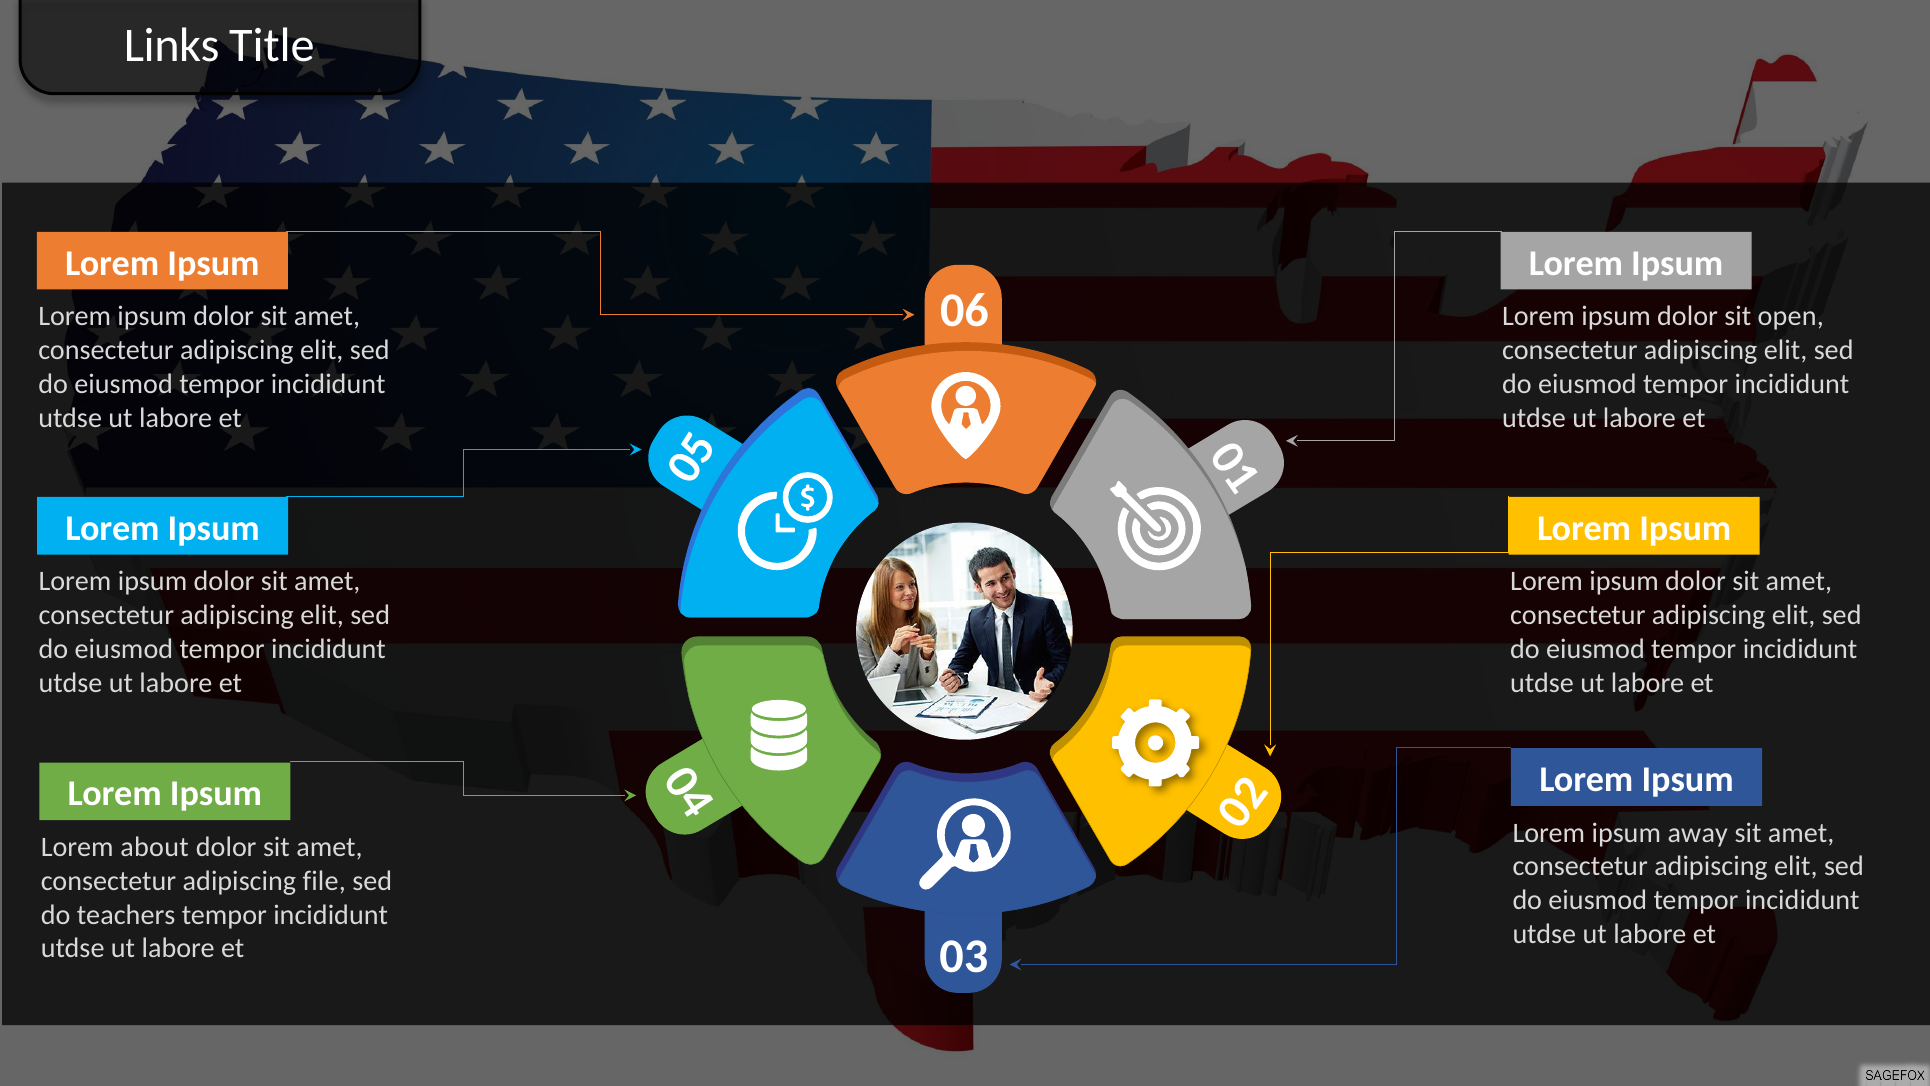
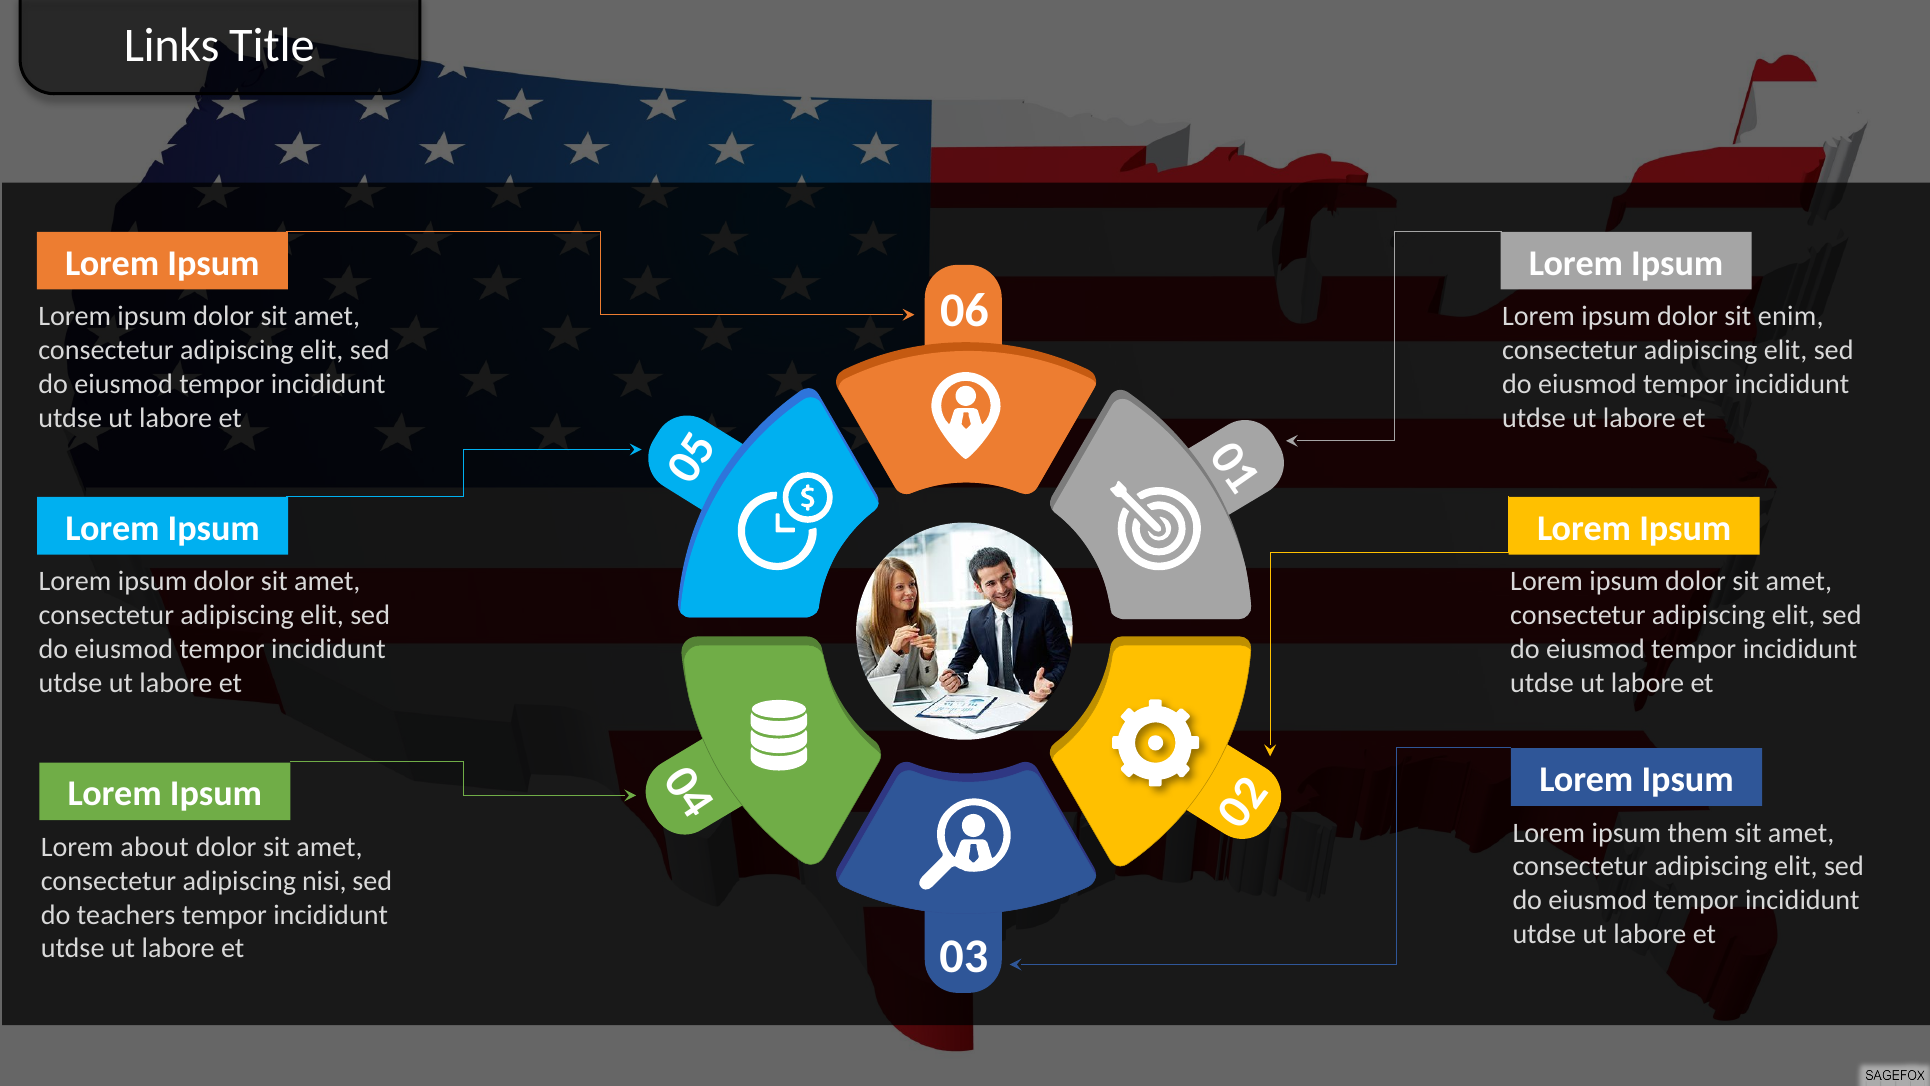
open: open -> enim
away: away -> them
file: file -> nisi
